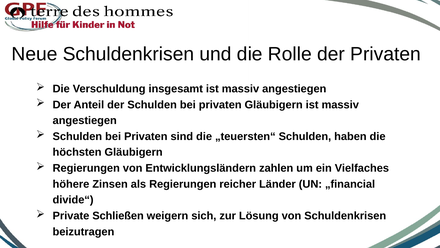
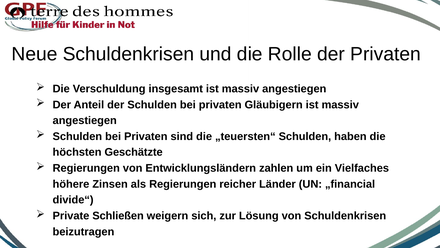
höchsten Gläubigern: Gläubigern -> Geschätzte
